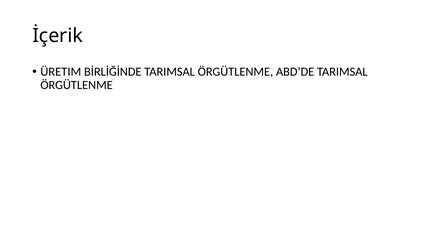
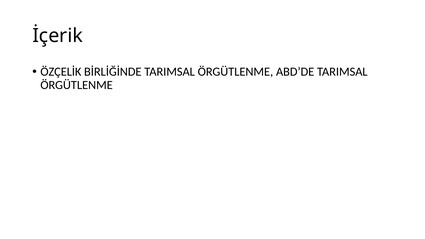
ÜRETIM: ÜRETIM -> ÖZÇELİK
